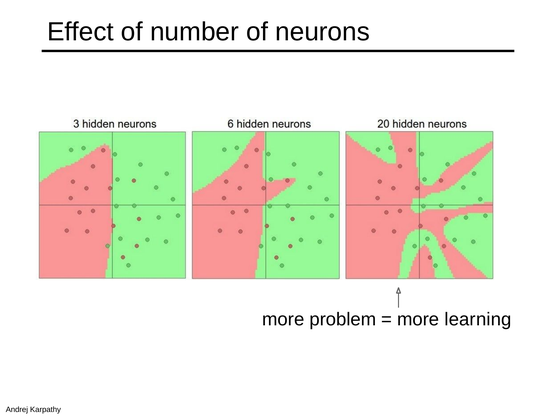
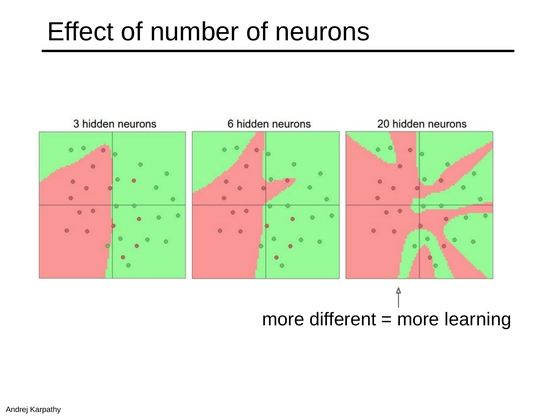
problem: problem -> different
